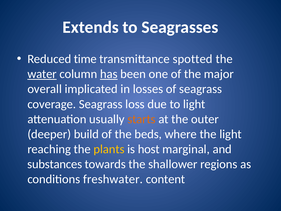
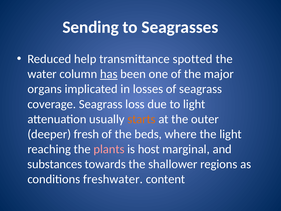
Extends: Extends -> Sending
time: time -> help
water underline: present -> none
overall: overall -> organs
build: build -> fresh
plants colour: yellow -> pink
